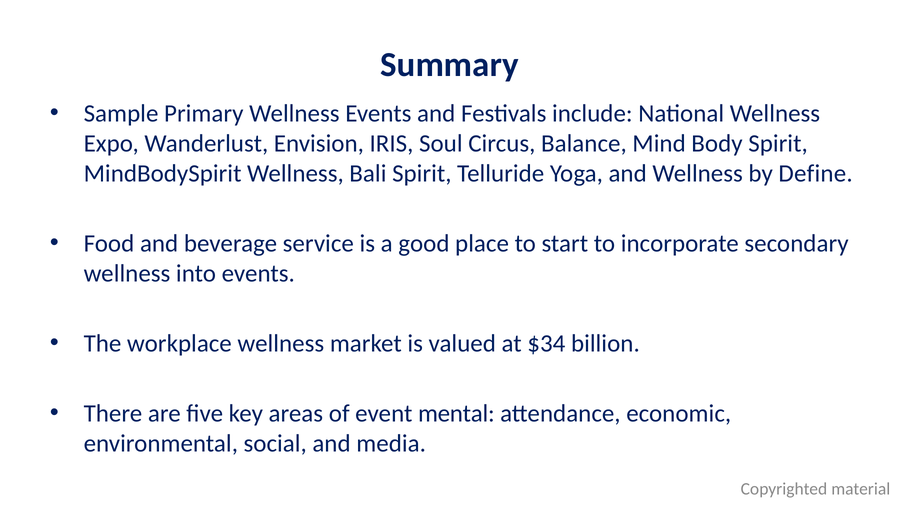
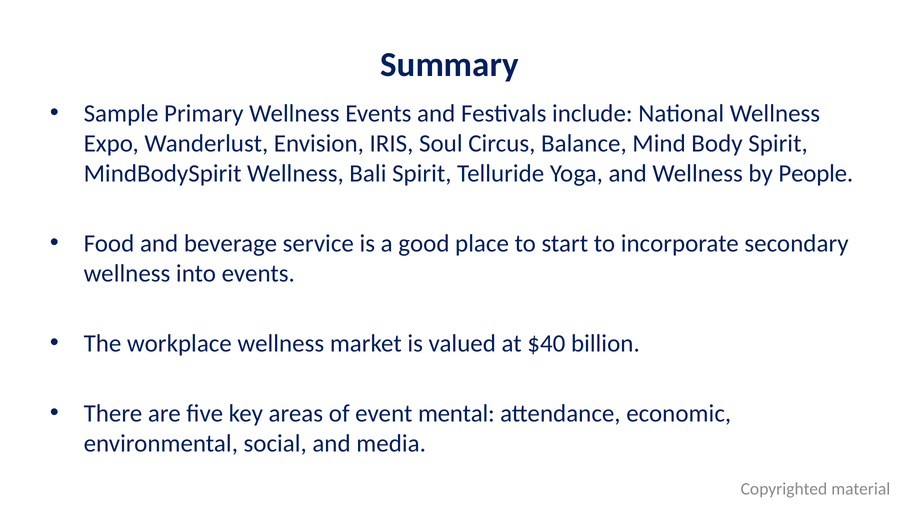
Define: Define -> People
$34: $34 -> $40
